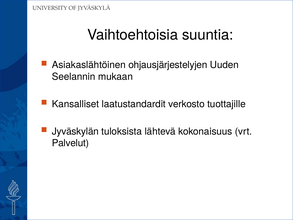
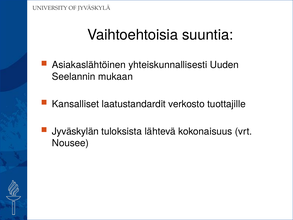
ohjausjärjestelyjen: ohjausjärjestelyjen -> yhteiskunnallisesti
Palvelut: Palvelut -> Nousee
